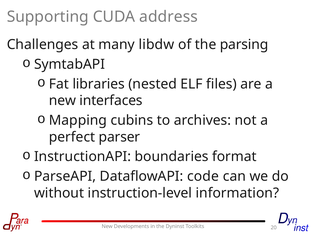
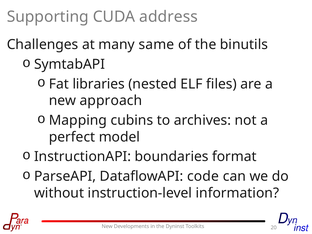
libdw: libdw -> same
parsing: parsing -> binutils
interfaces: interfaces -> approach
parser: parser -> model
